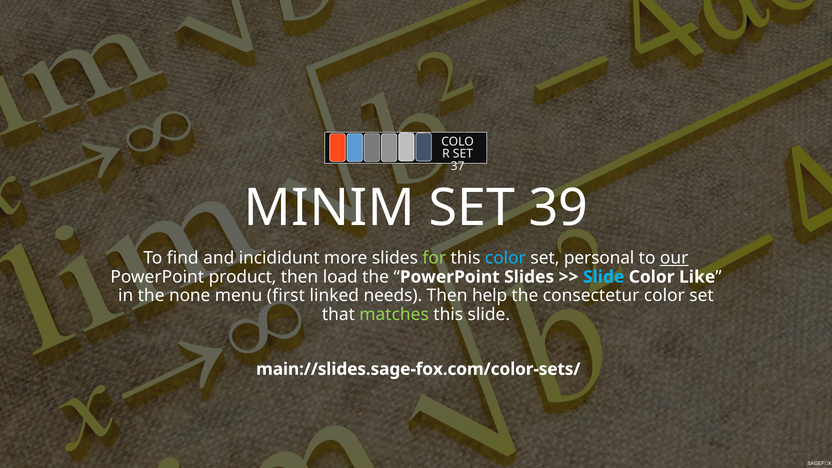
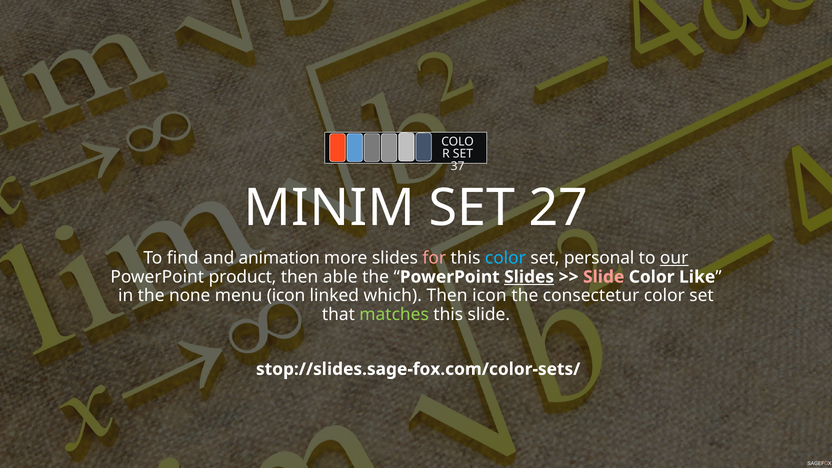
39: 39 -> 27
incididunt: incididunt -> animation
for colour: light green -> pink
load: load -> able
Slides at (529, 277) underline: none -> present
Slide at (604, 277) colour: light blue -> pink
menu first: first -> icon
needs: needs -> which
Then help: help -> icon
main://slides.sage-fox.com/color-sets/: main://slides.sage-fox.com/color-sets/ -> stop://slides.sage-fox.com/color-sets/
